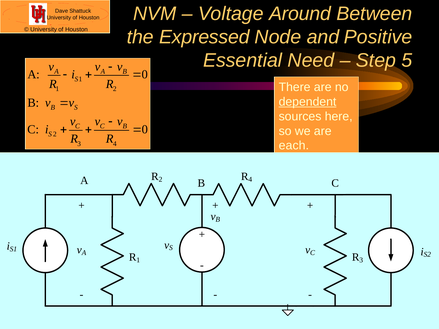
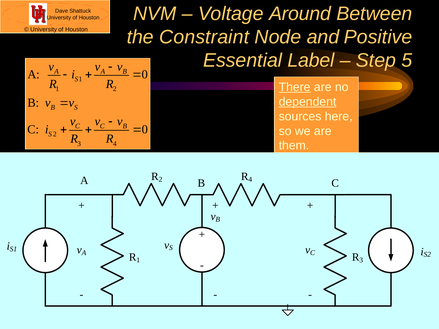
Expressed: Expressed -> Constraint
Need: Need -> Label
There underline: none -> present
each: each -> them
